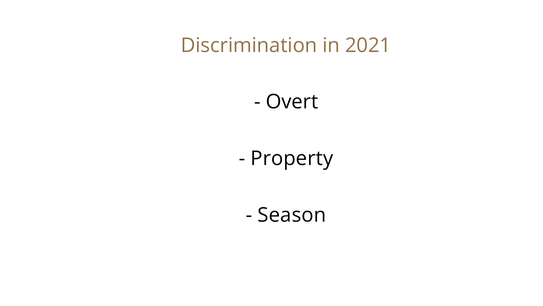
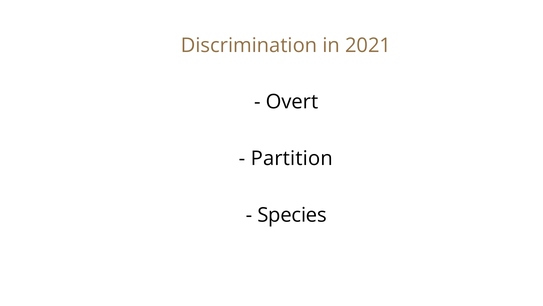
Property: Property -> Partition
Season: Season -> Species
